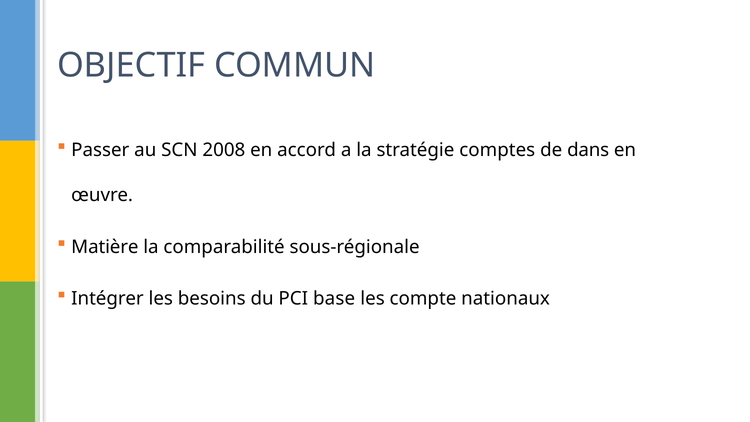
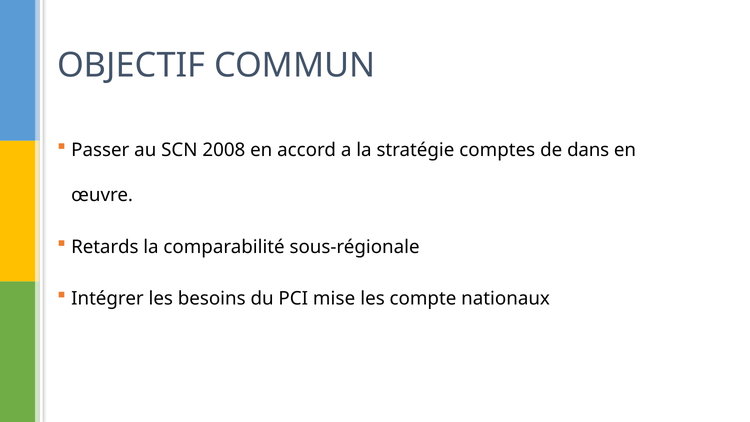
Matière: Matière -> Retards
base: base -> mise
